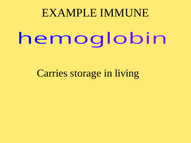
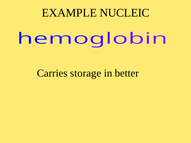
IMMUNE: IMMUNE -> NUCLEIC
living: living -> better
